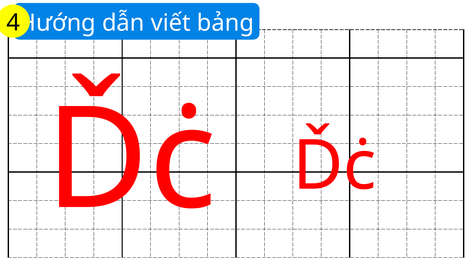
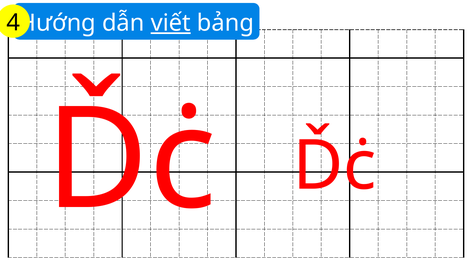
viết underline: none -> present
